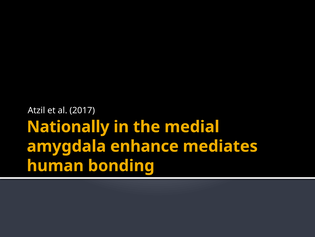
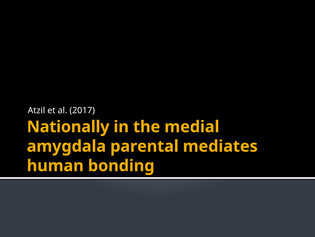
enhance: enhance -> parental
